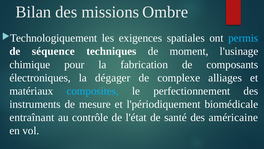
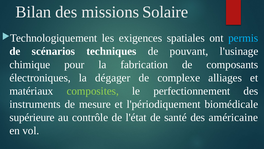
Ombre: Ombre -> Solaire
séquence: séquence -> scénarios
moment: moment -> pouvant
composites colour: light blue -> light green
entraînant: entraînant -> supérieure
